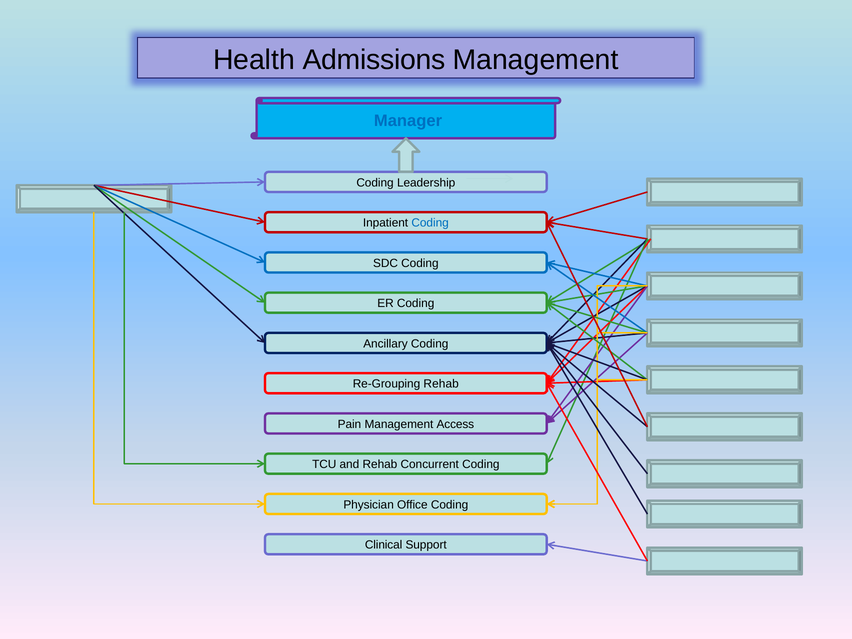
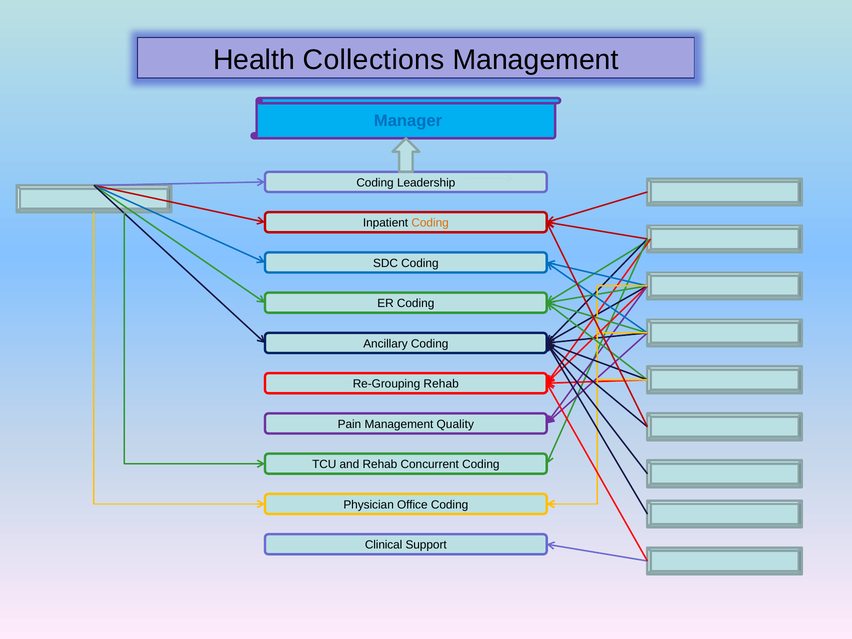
Admissions: Admissions -> Collections
Coding at (430, 223) colour: blue -> orange
Access: Access -> Quality
